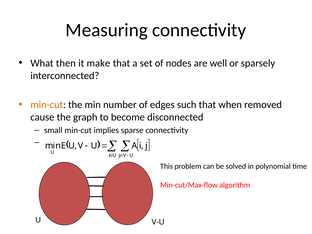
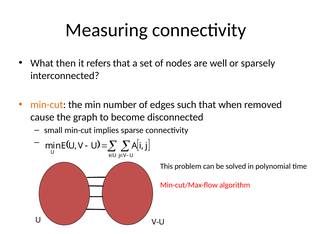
make: make -> refers
